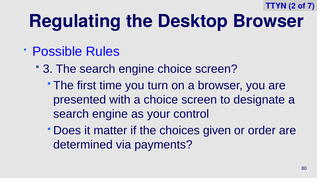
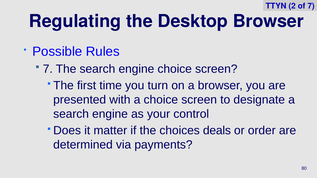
3 at (48, 69): 3 -> 7
given: given -> deals
